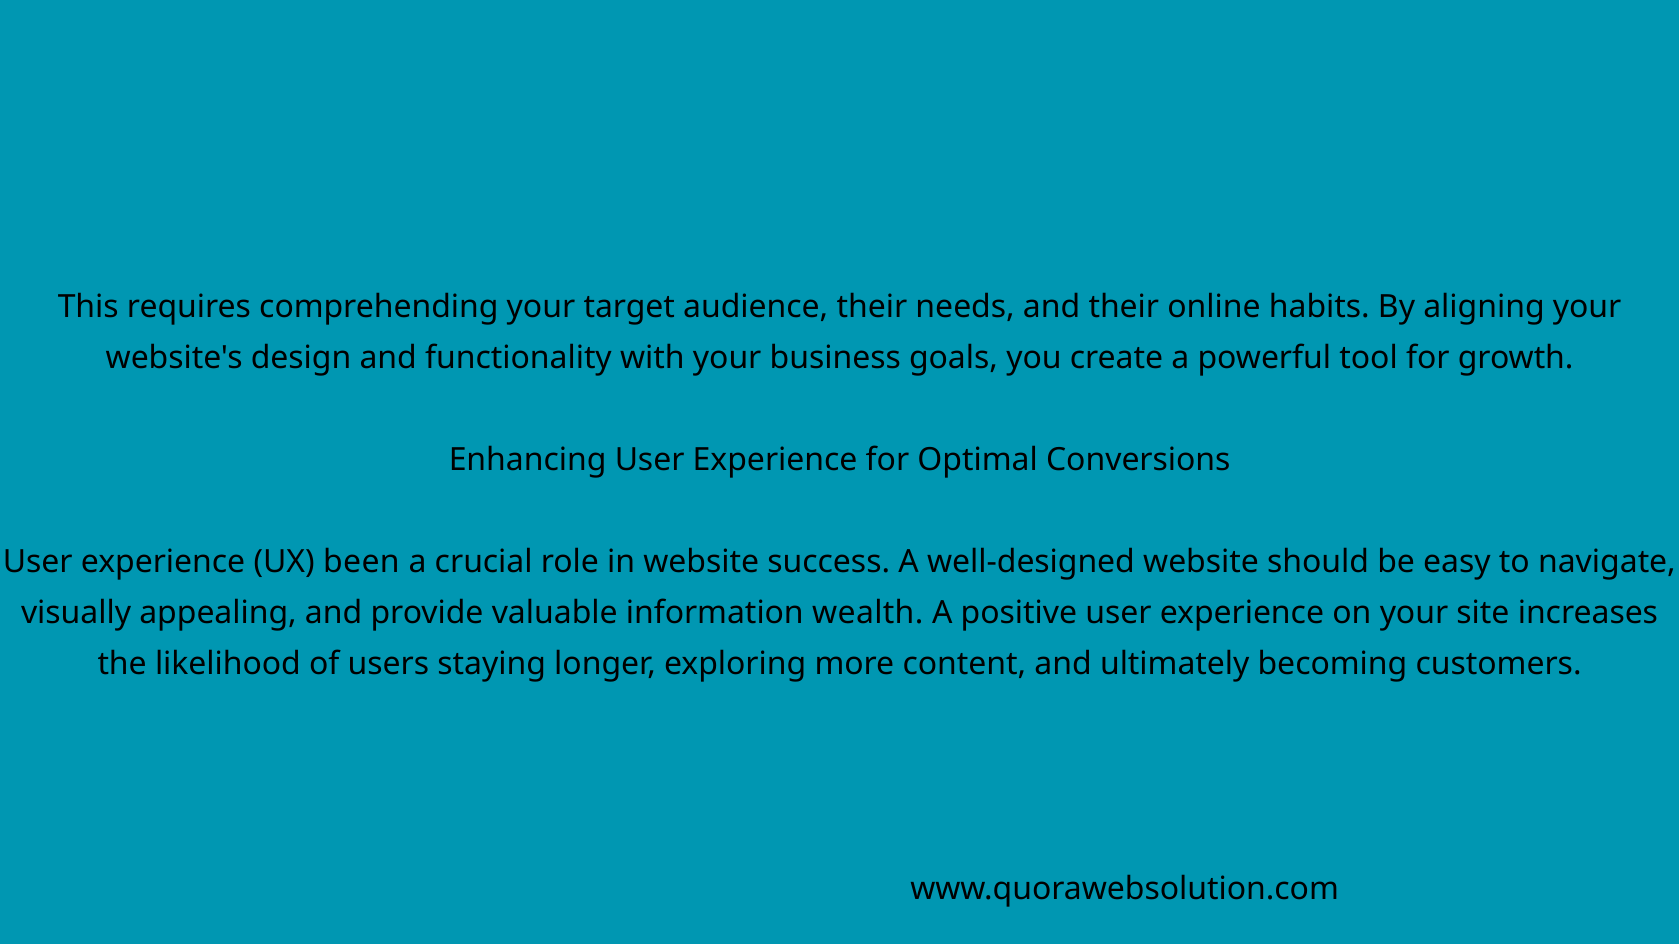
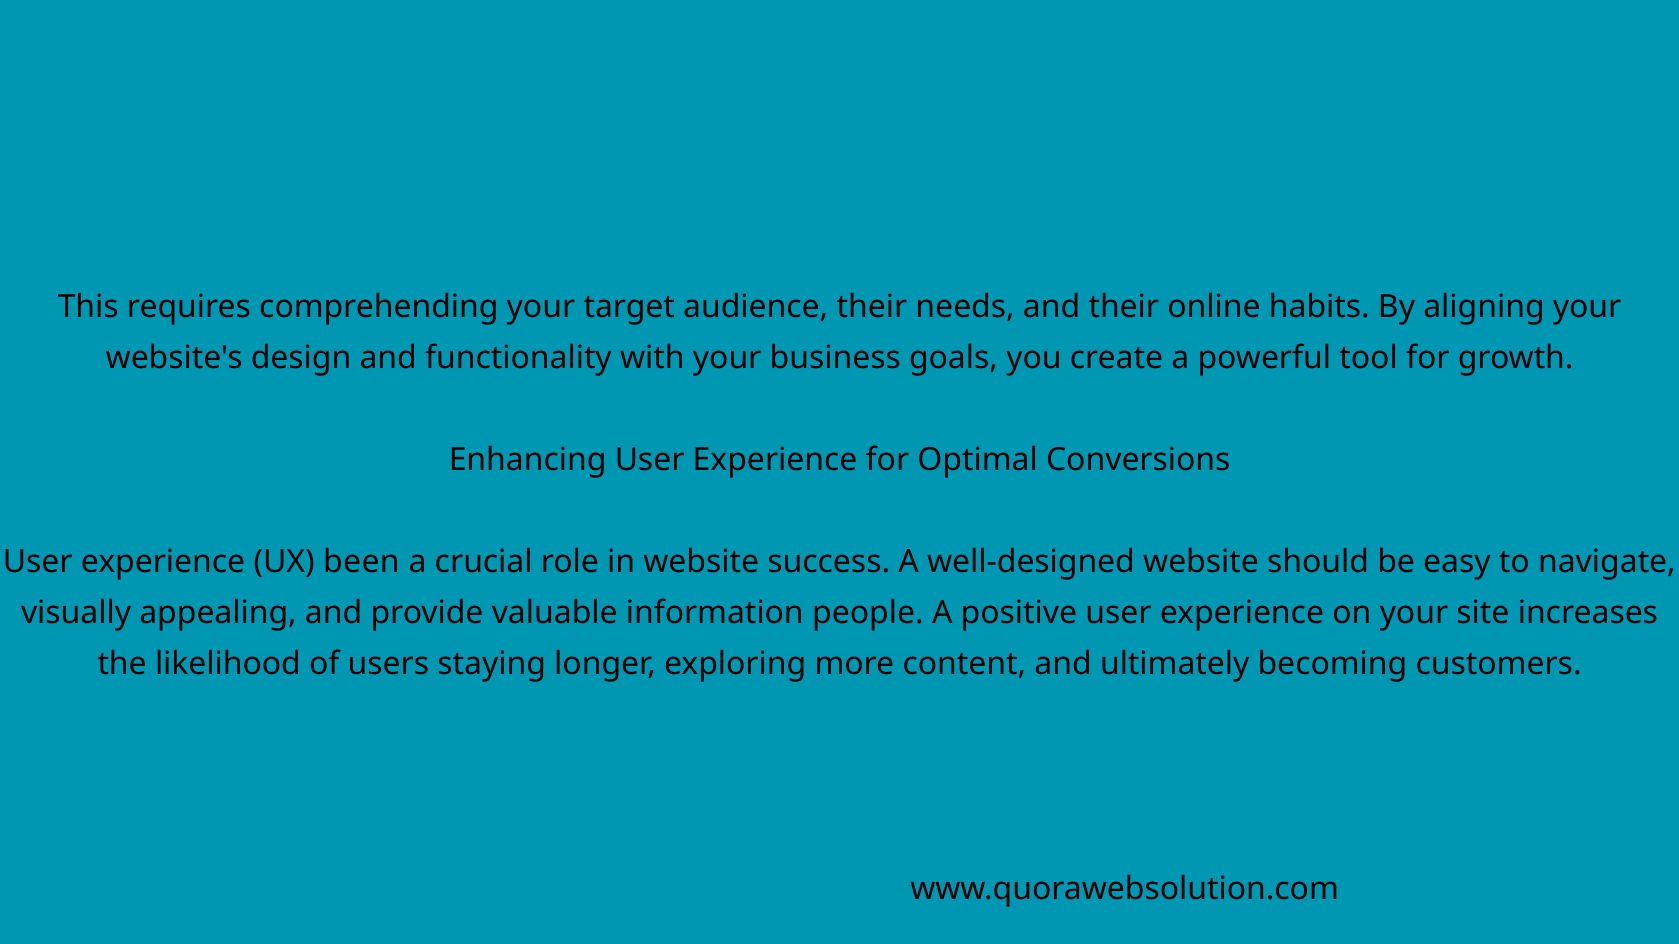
wealth: wealth -> people
